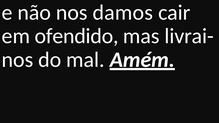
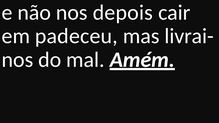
damos: damos -> depois
ofendido: ofendido -> padeceu
